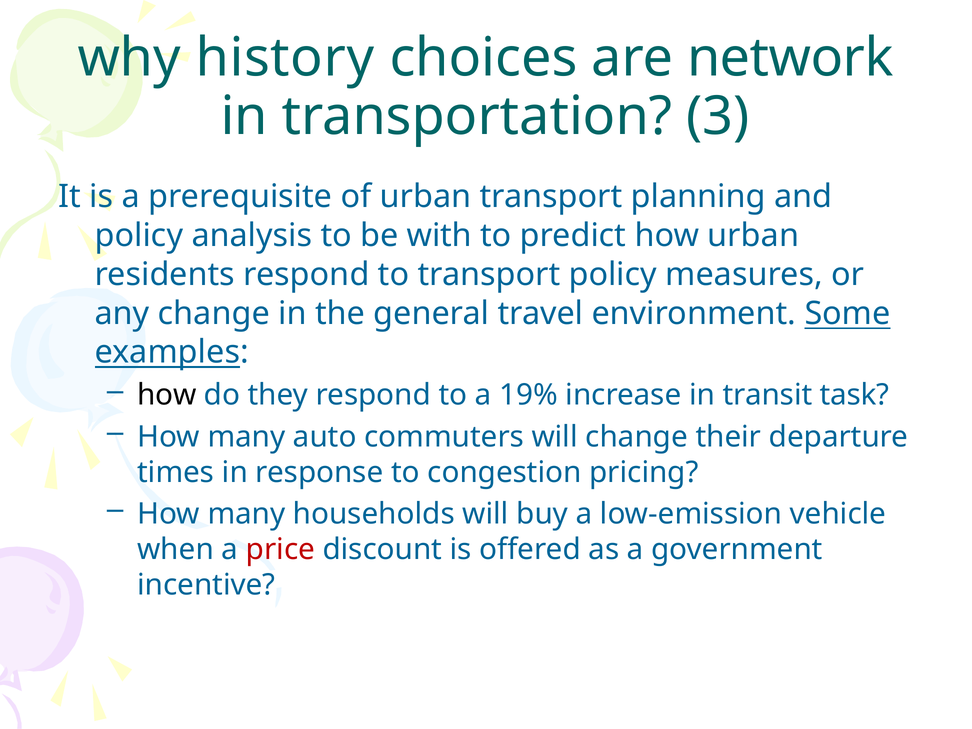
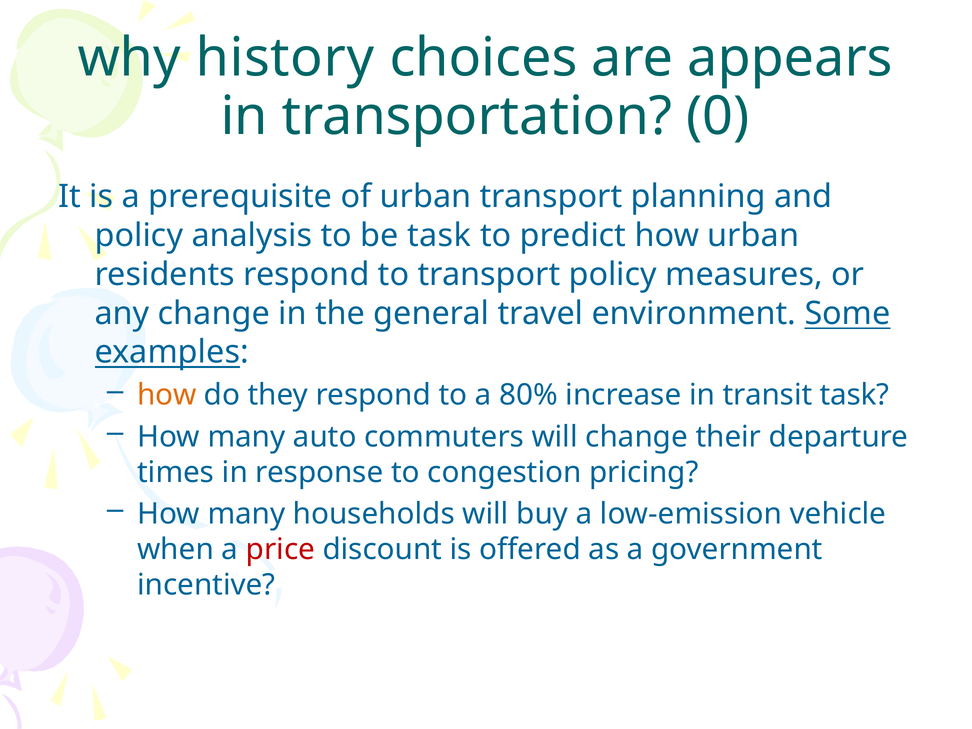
network: network -> appears
3: 3 -> 0
be with: with -> task
how at (167, 395) colour: black -> orange
19%: 19% -> 80%
